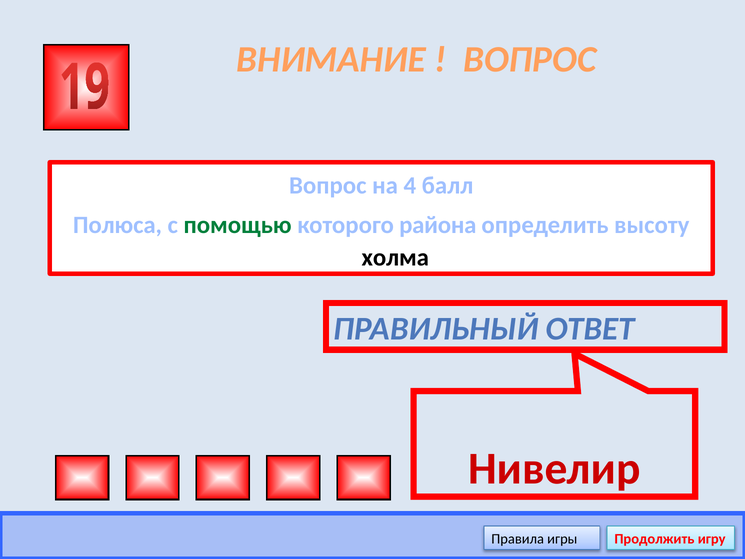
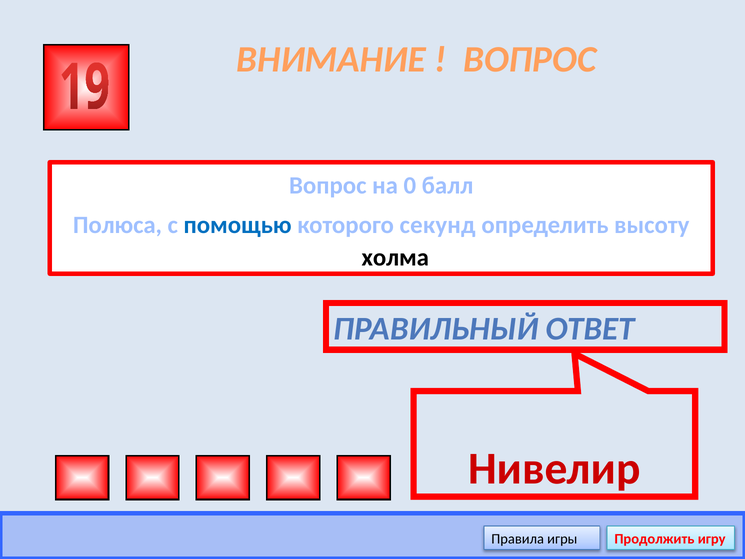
4: 4 -> 0
помощью colour: green -> blue
района: района -> секунд
